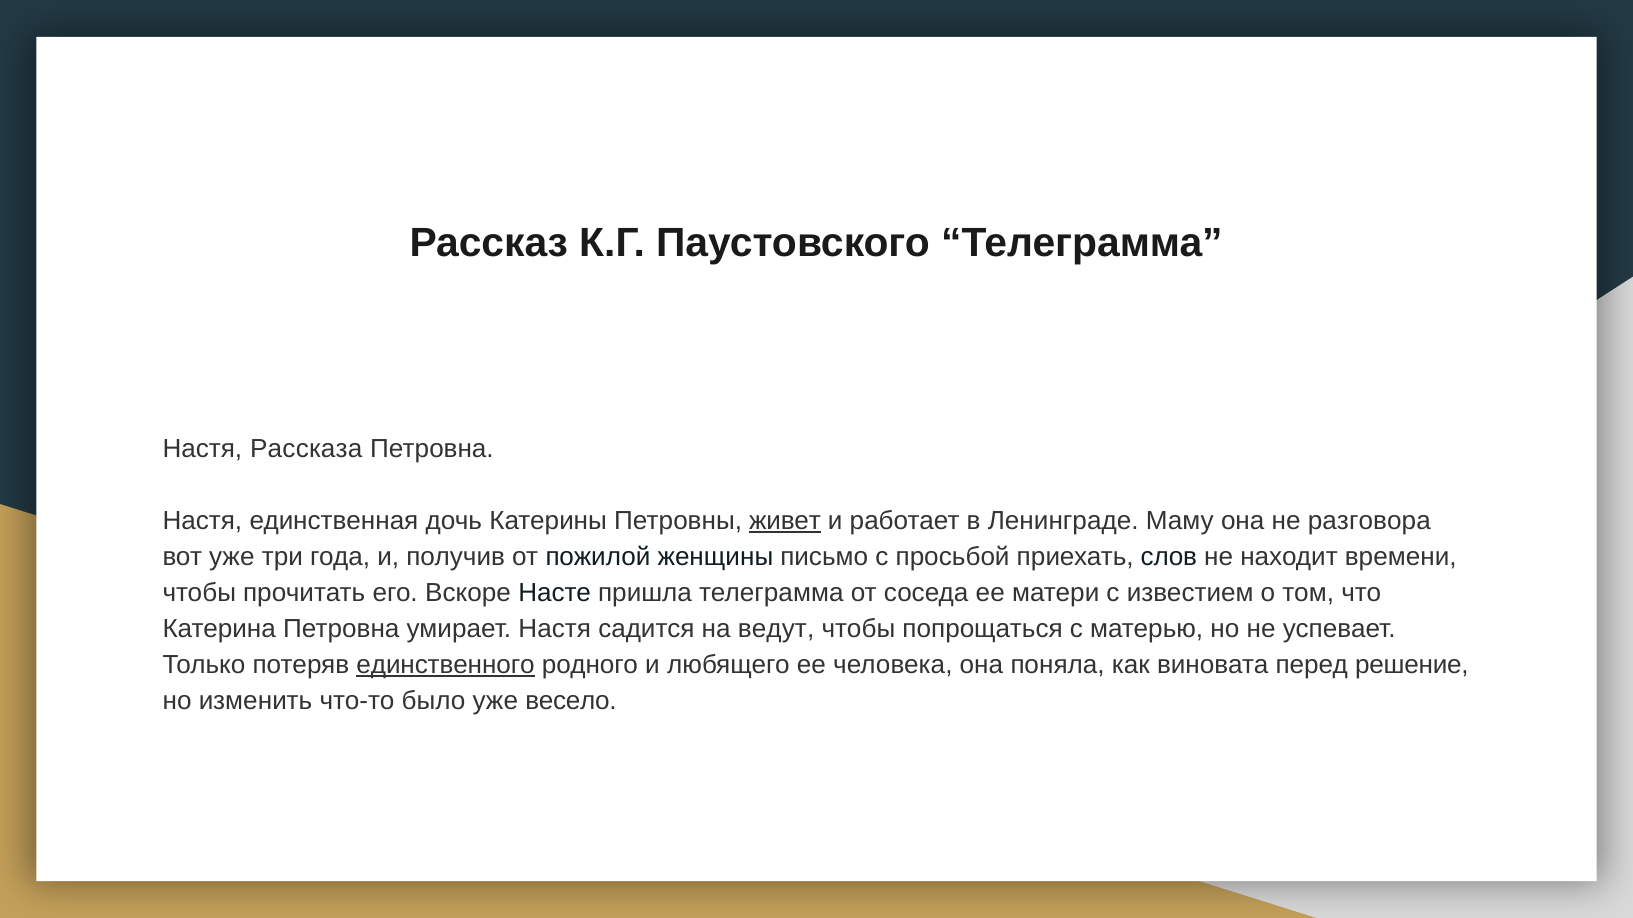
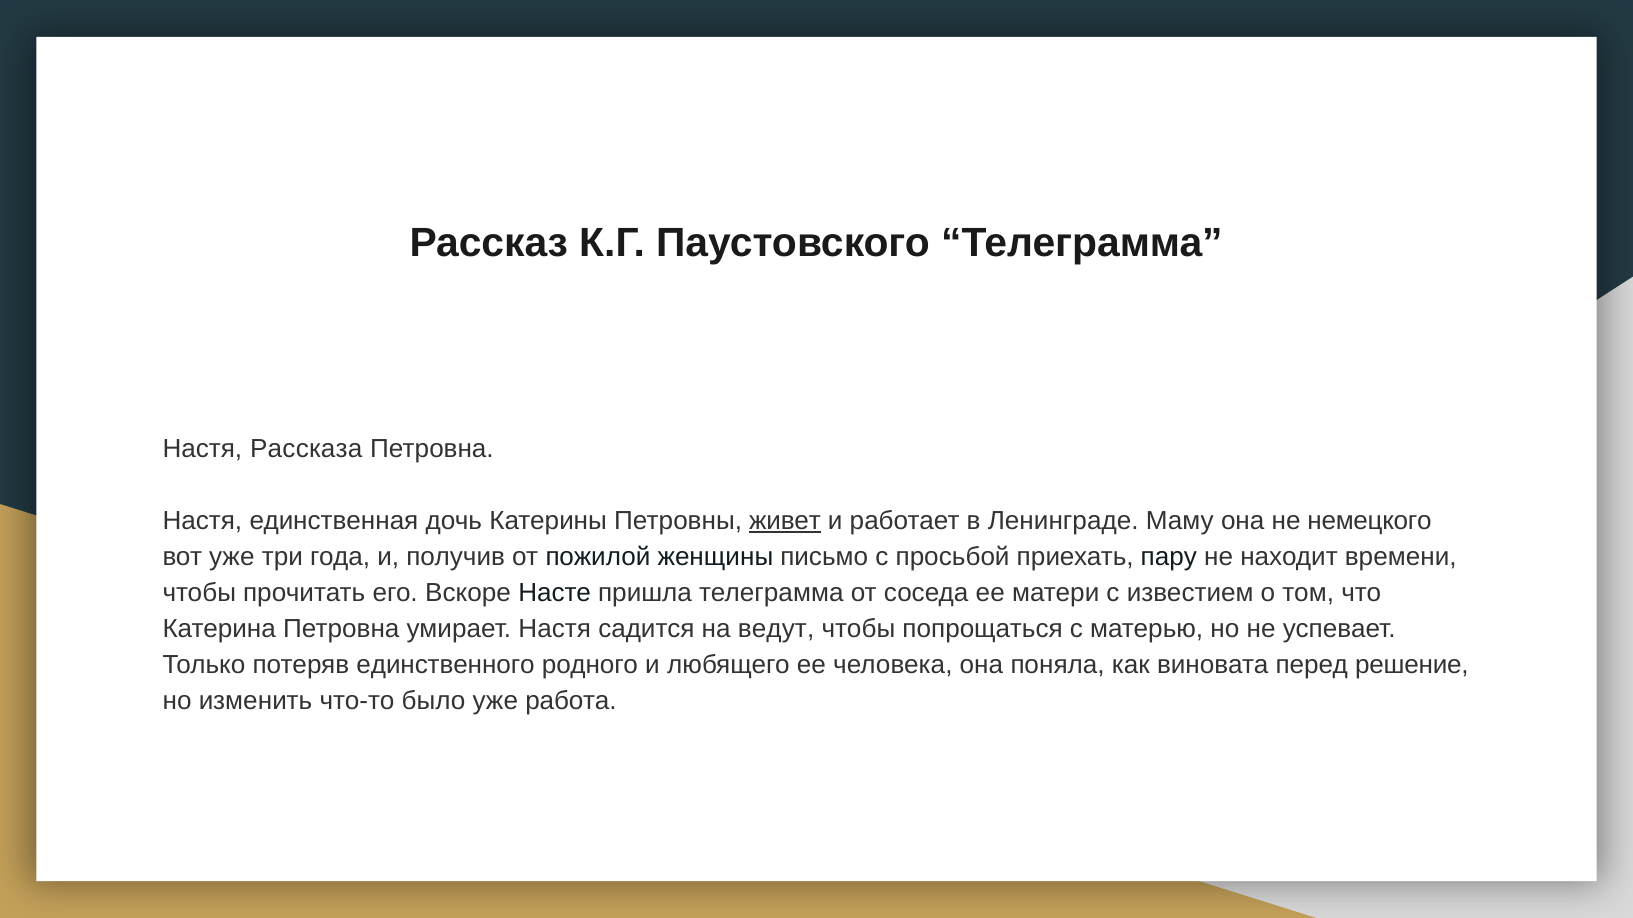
разговора: разговора -> немецкого
слов: слов -> пару
единственного underline: present -> none
весело: весело -> работа
